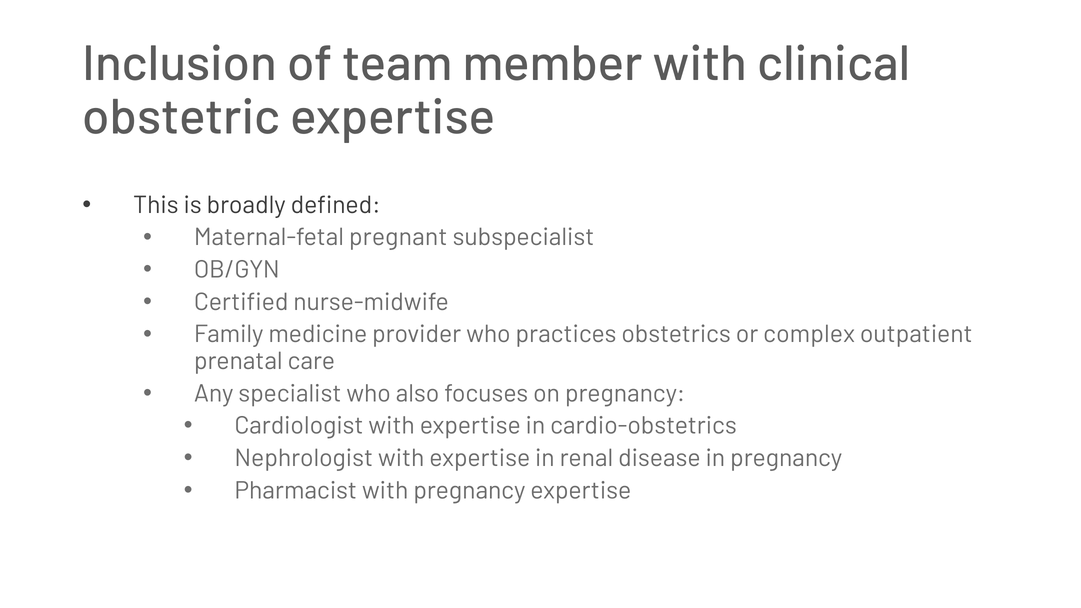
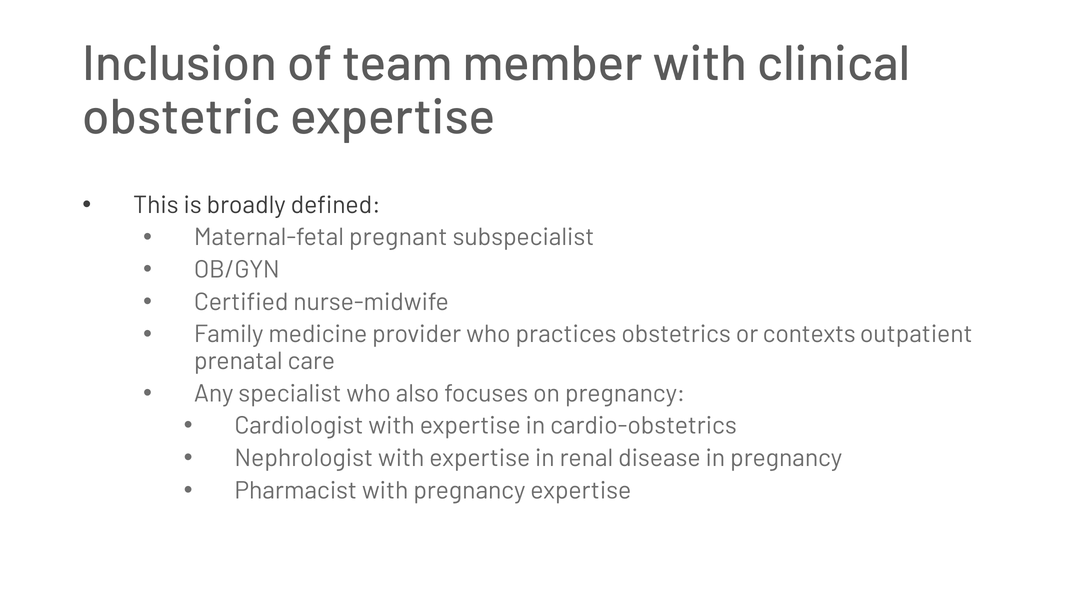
complex: complex -> contexts
